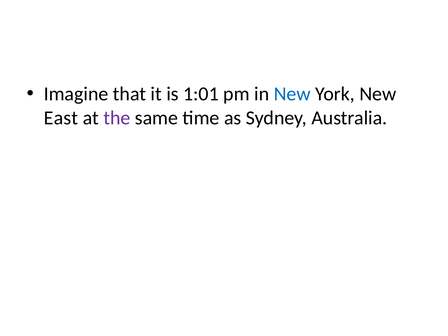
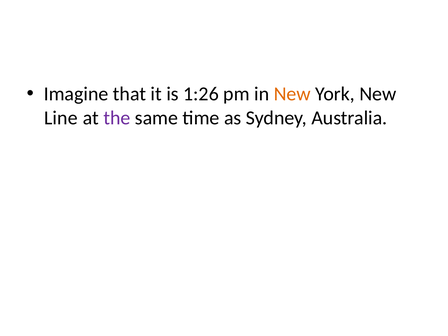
1:01: 1:01 -> 1:26
New at (292, 94) colour: blue -> orange
East: East -> Line
